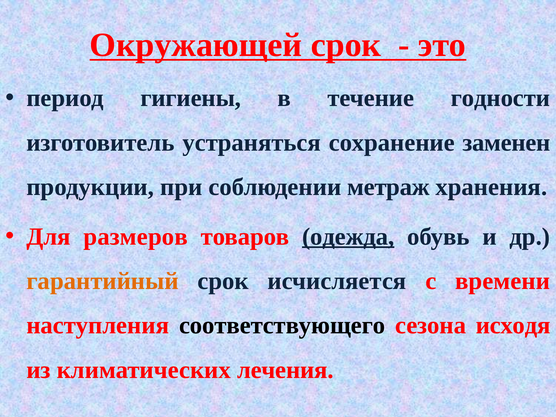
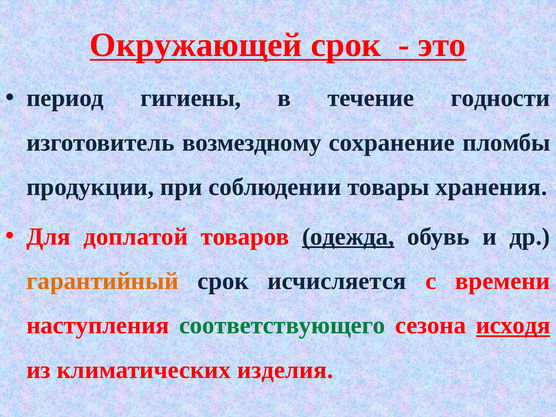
устраняться: устраняться -> возмездному
заменен: заменен -> пломбы
метраж: метраж -> товары
размеров: размеров -> доплатой
соответствующего colour: black -> green
исходя underline: none -> present
лечения: лечения -> изделия
